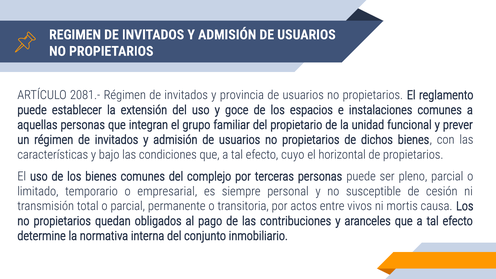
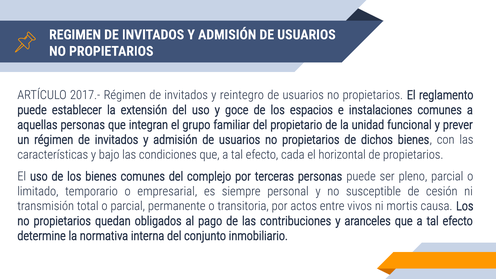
2081.-: 2081.- -> 2017.-
provincia: provincia -> reintegro
cuyo: cuyo -> cada
